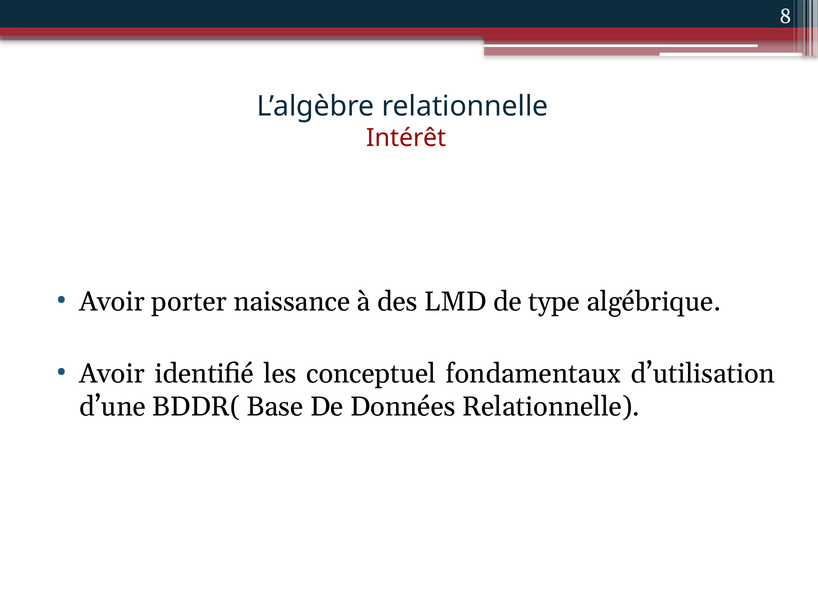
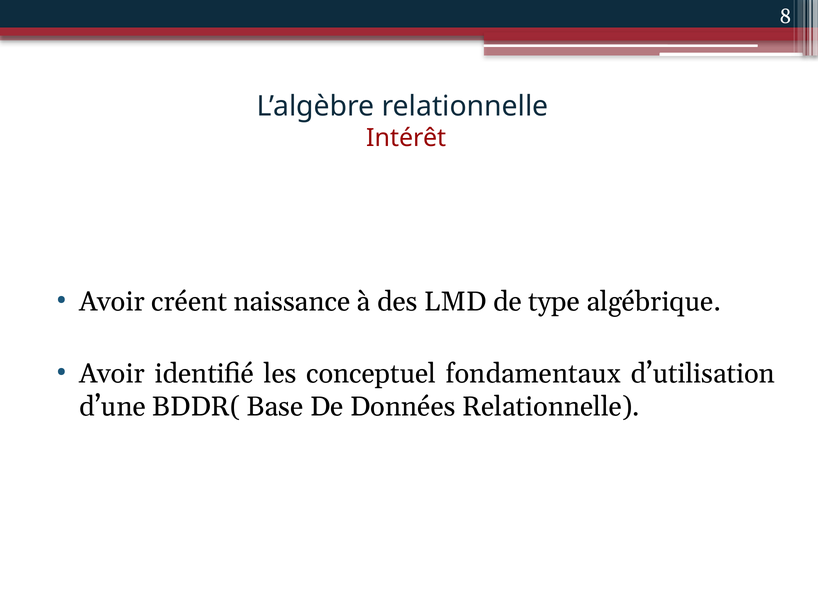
porter: porter -> créent
